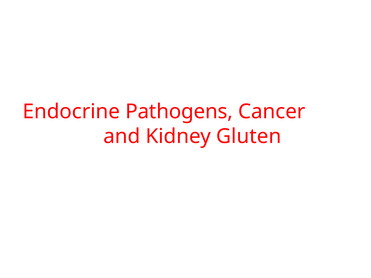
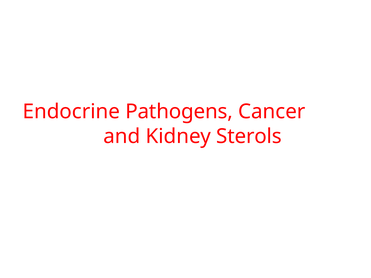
Gluten: Gluten -> Sterols
